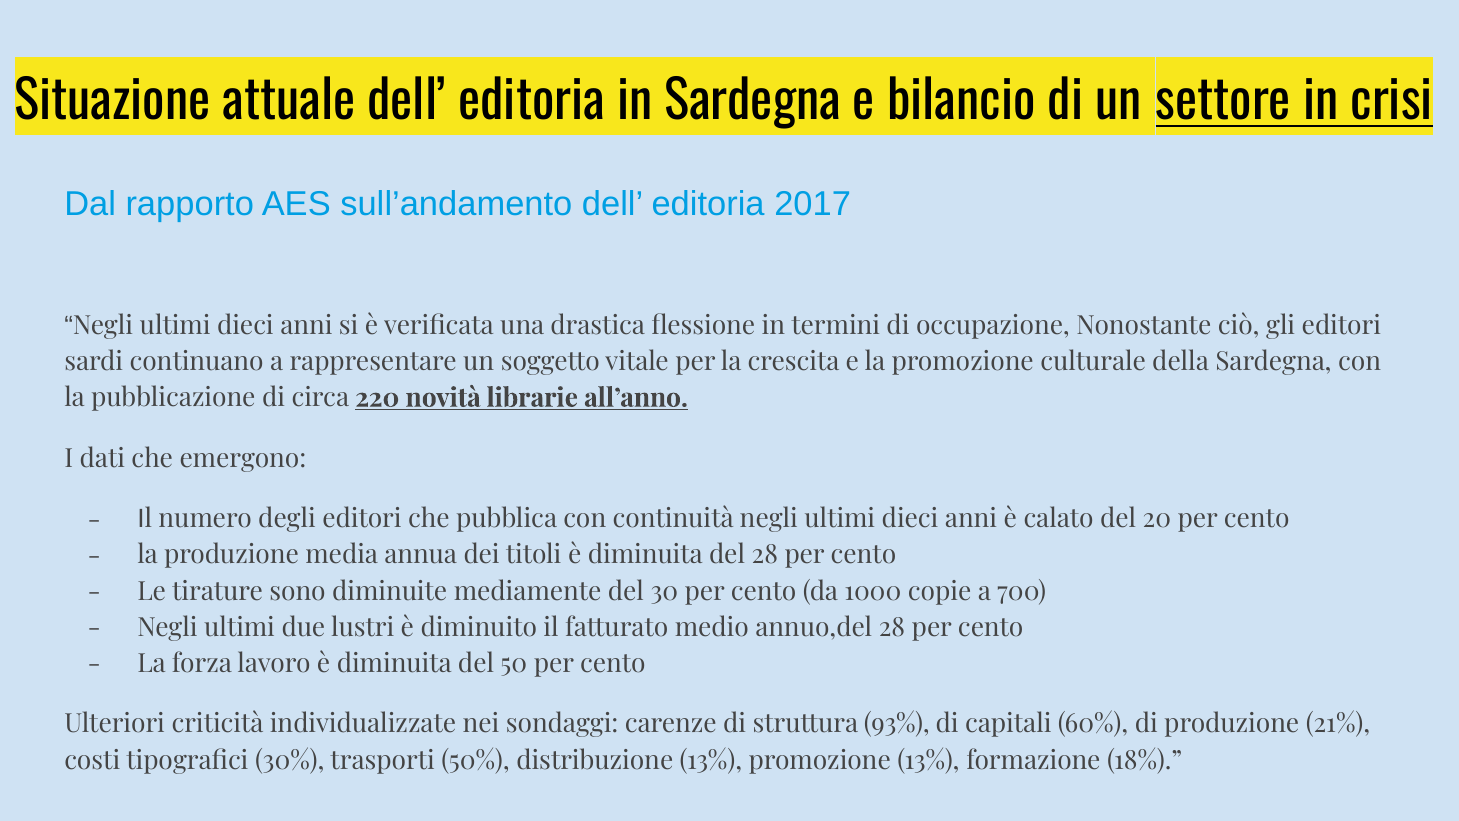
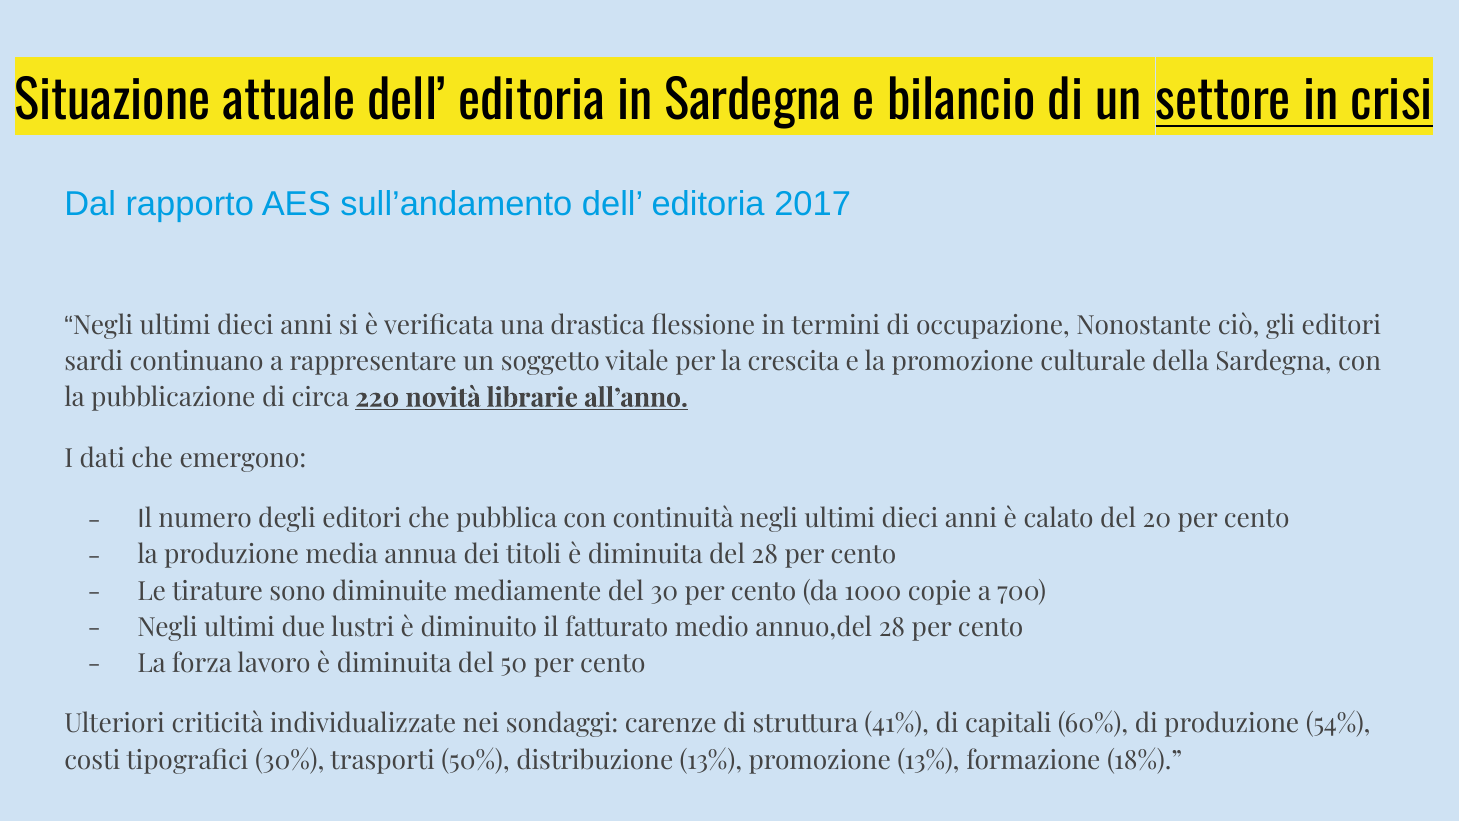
93%: 93% -> 41%
21%: 21% -> 54%
